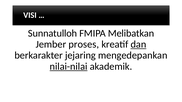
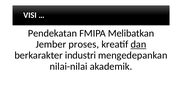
Sunnatulloh: Sunnatulloh -> Pendekatan
jejaring: jejaring -> industri
nilai-nilai underline: present -> none
